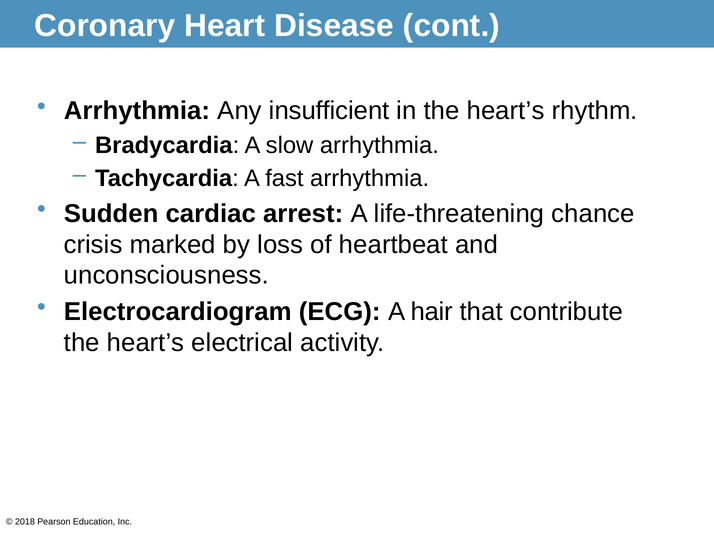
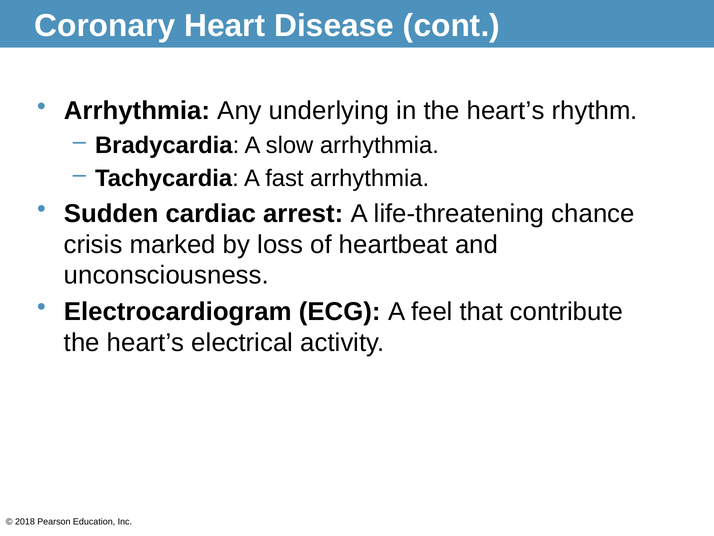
insufficient: insufficient -> underlying
hair: hair -> feel
